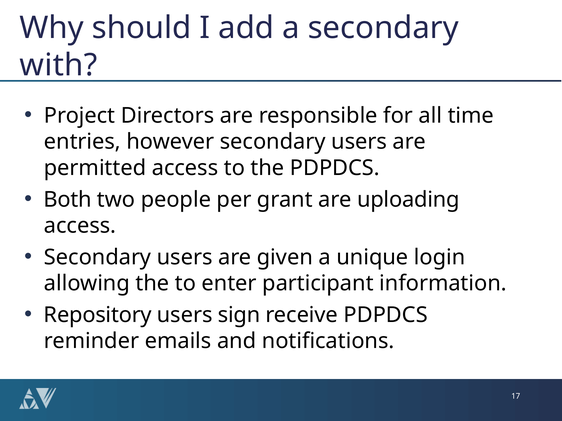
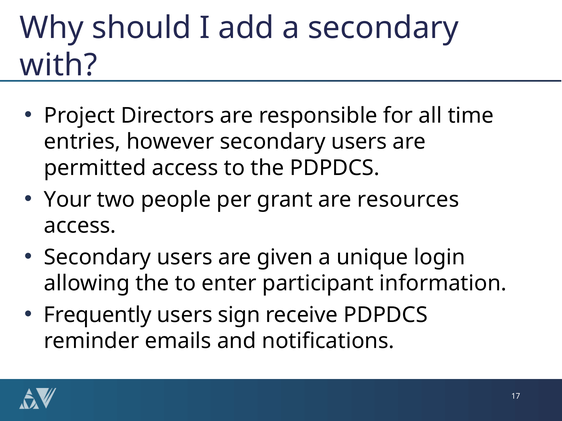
Both: Both -> Your
uploading: uploading -> resources
Repository: Repository -> Frequently
